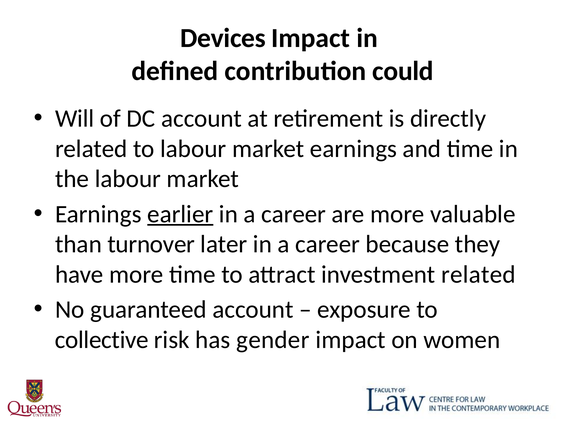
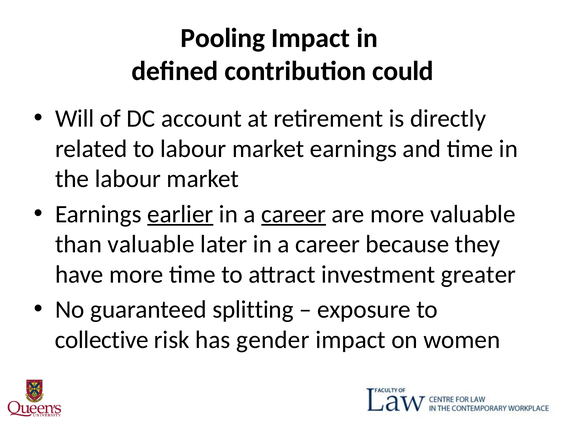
Devices: Devices -> Pooling
career at (294, 214) underline: none -> present
than turnover: turnover -> valuable
investment related: related -> greater
guaranteed account: account -> splitting
